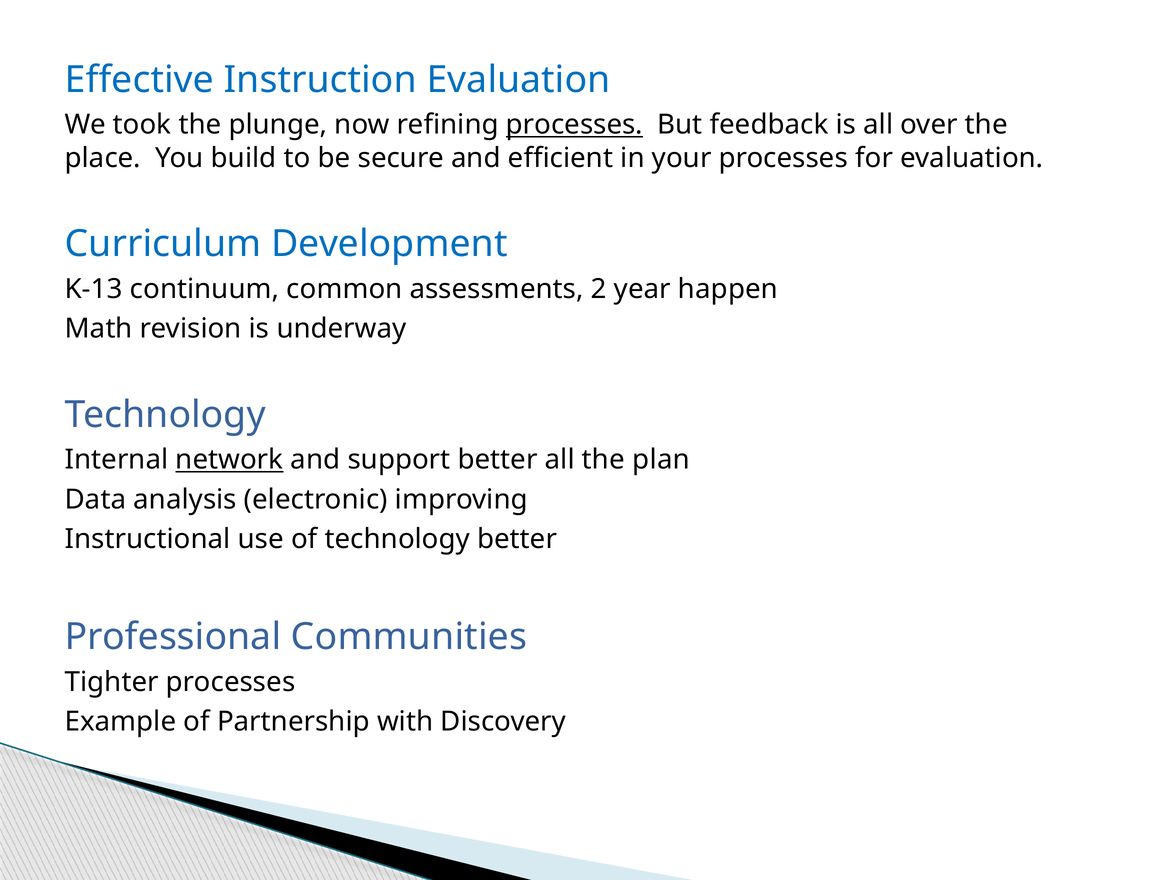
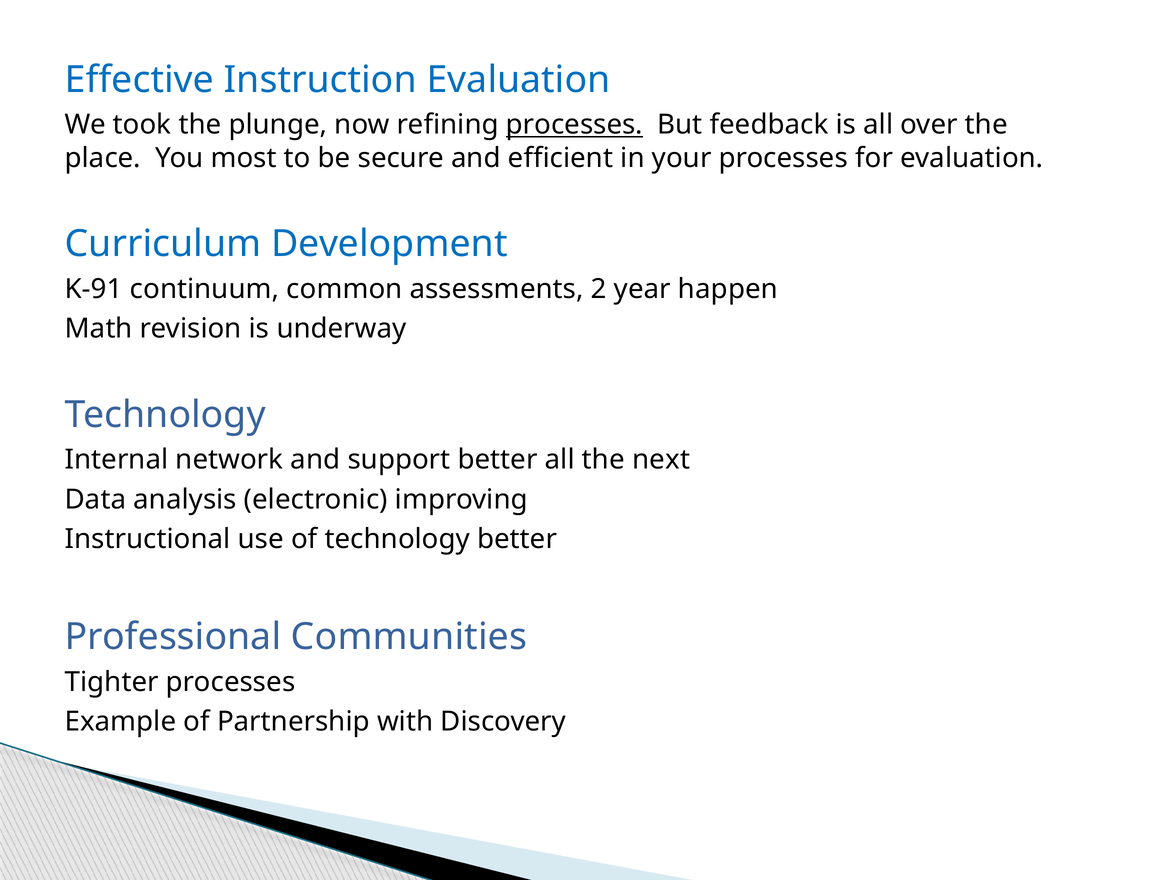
build: build -> most
K-13: K-13 -> K-91
network underline: present -> none
plan: plan -> next
